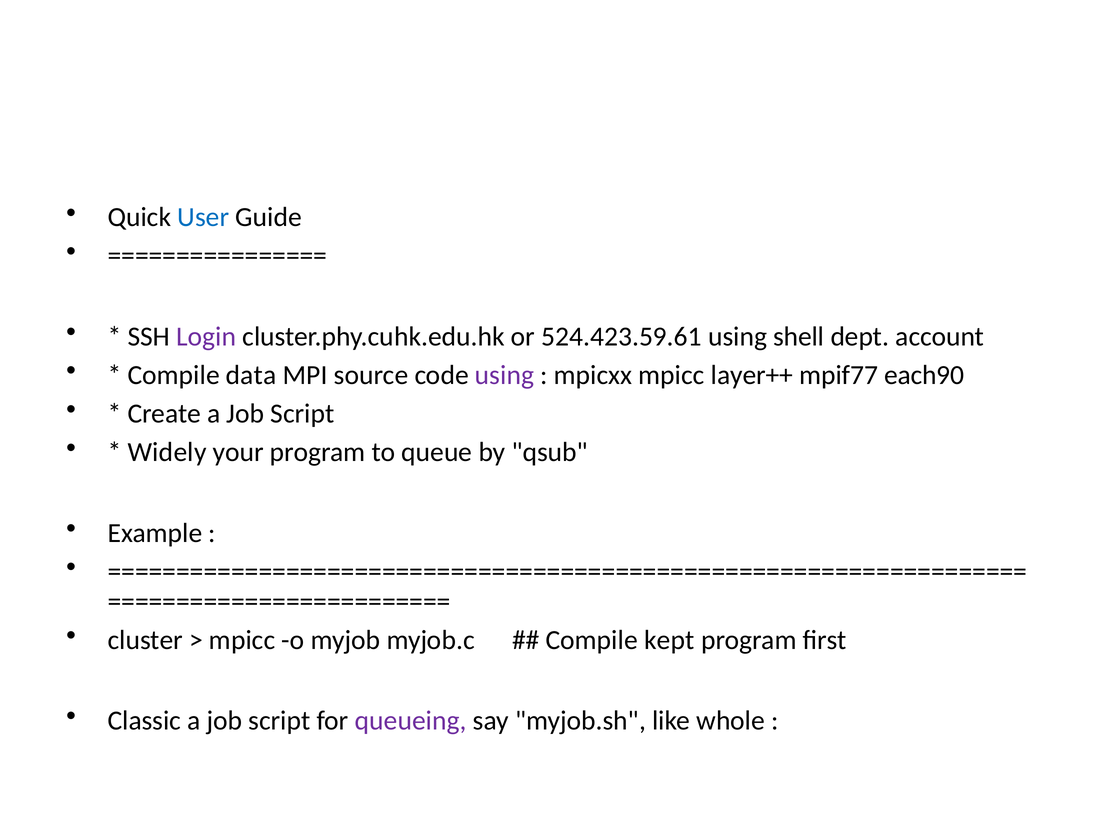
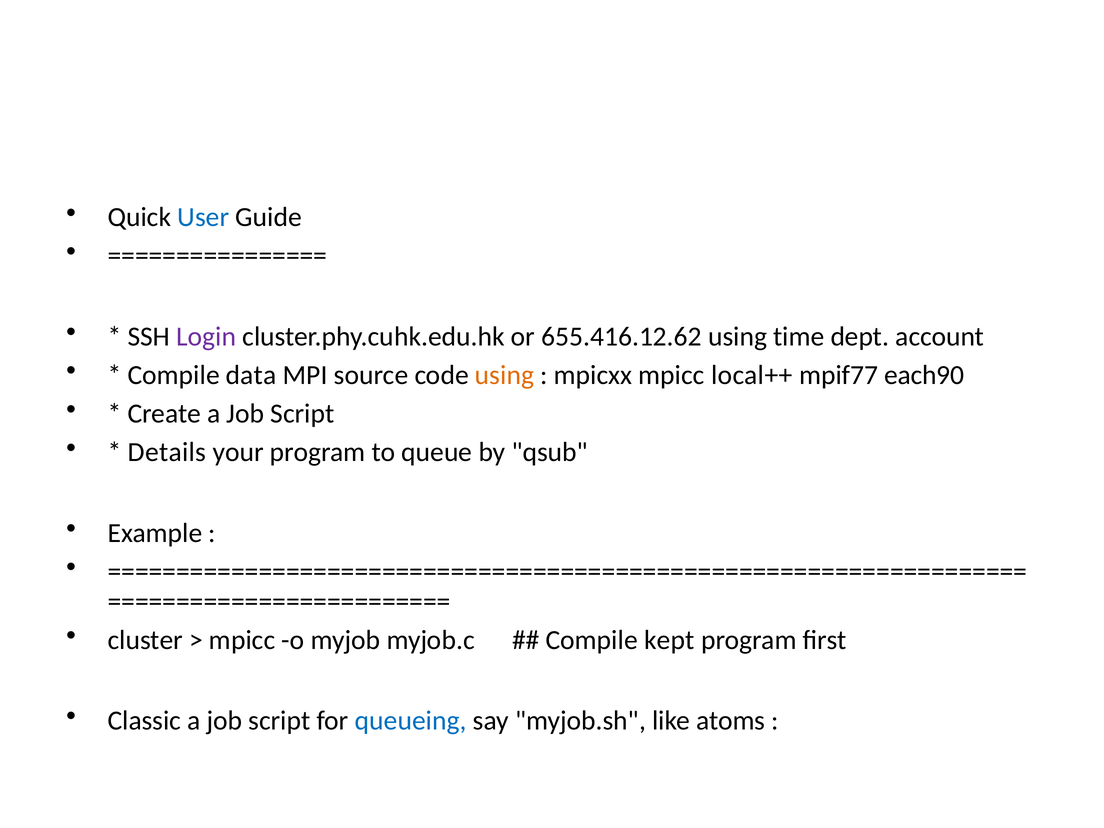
524.423.59.61: 524.423.59.61 -> 655.416.12.62
shell: shell -> time
using at (504, 375) colour: purple -> orange
layer++: layer++ -> local++
Widely: Widely -> Details
queueing colour: purple -> blue
whole: whole -> atoms
